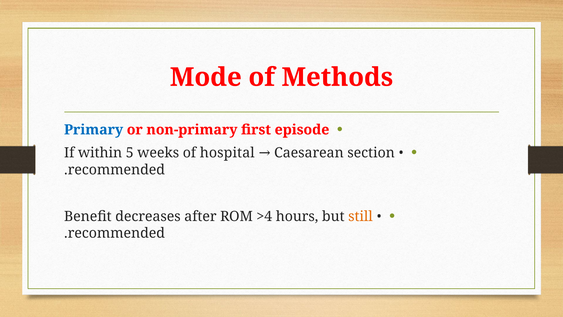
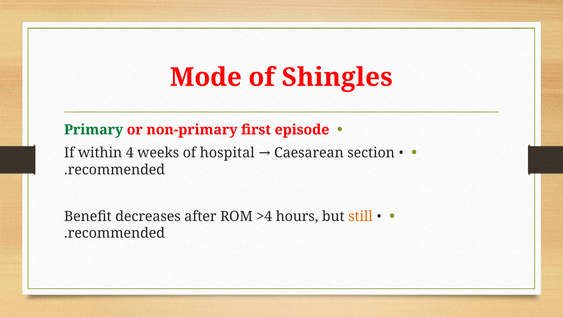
Methods: Methods -> Shingles
Primary colour: blue -> green
5: 5 -> 4
